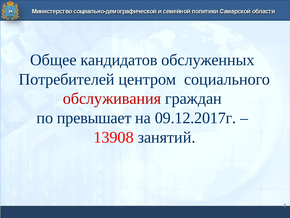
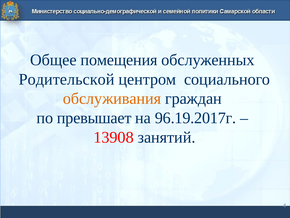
кандидатов: кандидатов -> помещения
Потребителей: Потребителей -> Родительской
обслуживания colour: red -> orange
09.12.2017г: 09.12.2017г -> 96.19.2017г
